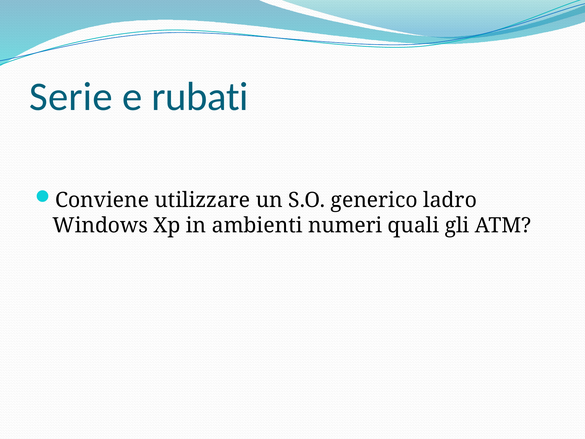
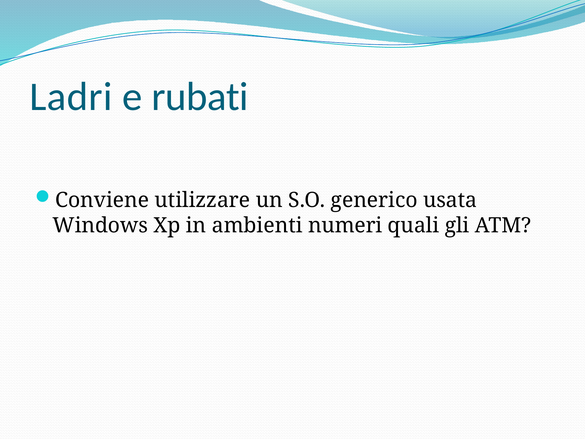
Serie: Serie -> Ladri
ladro: ladro -> usata
